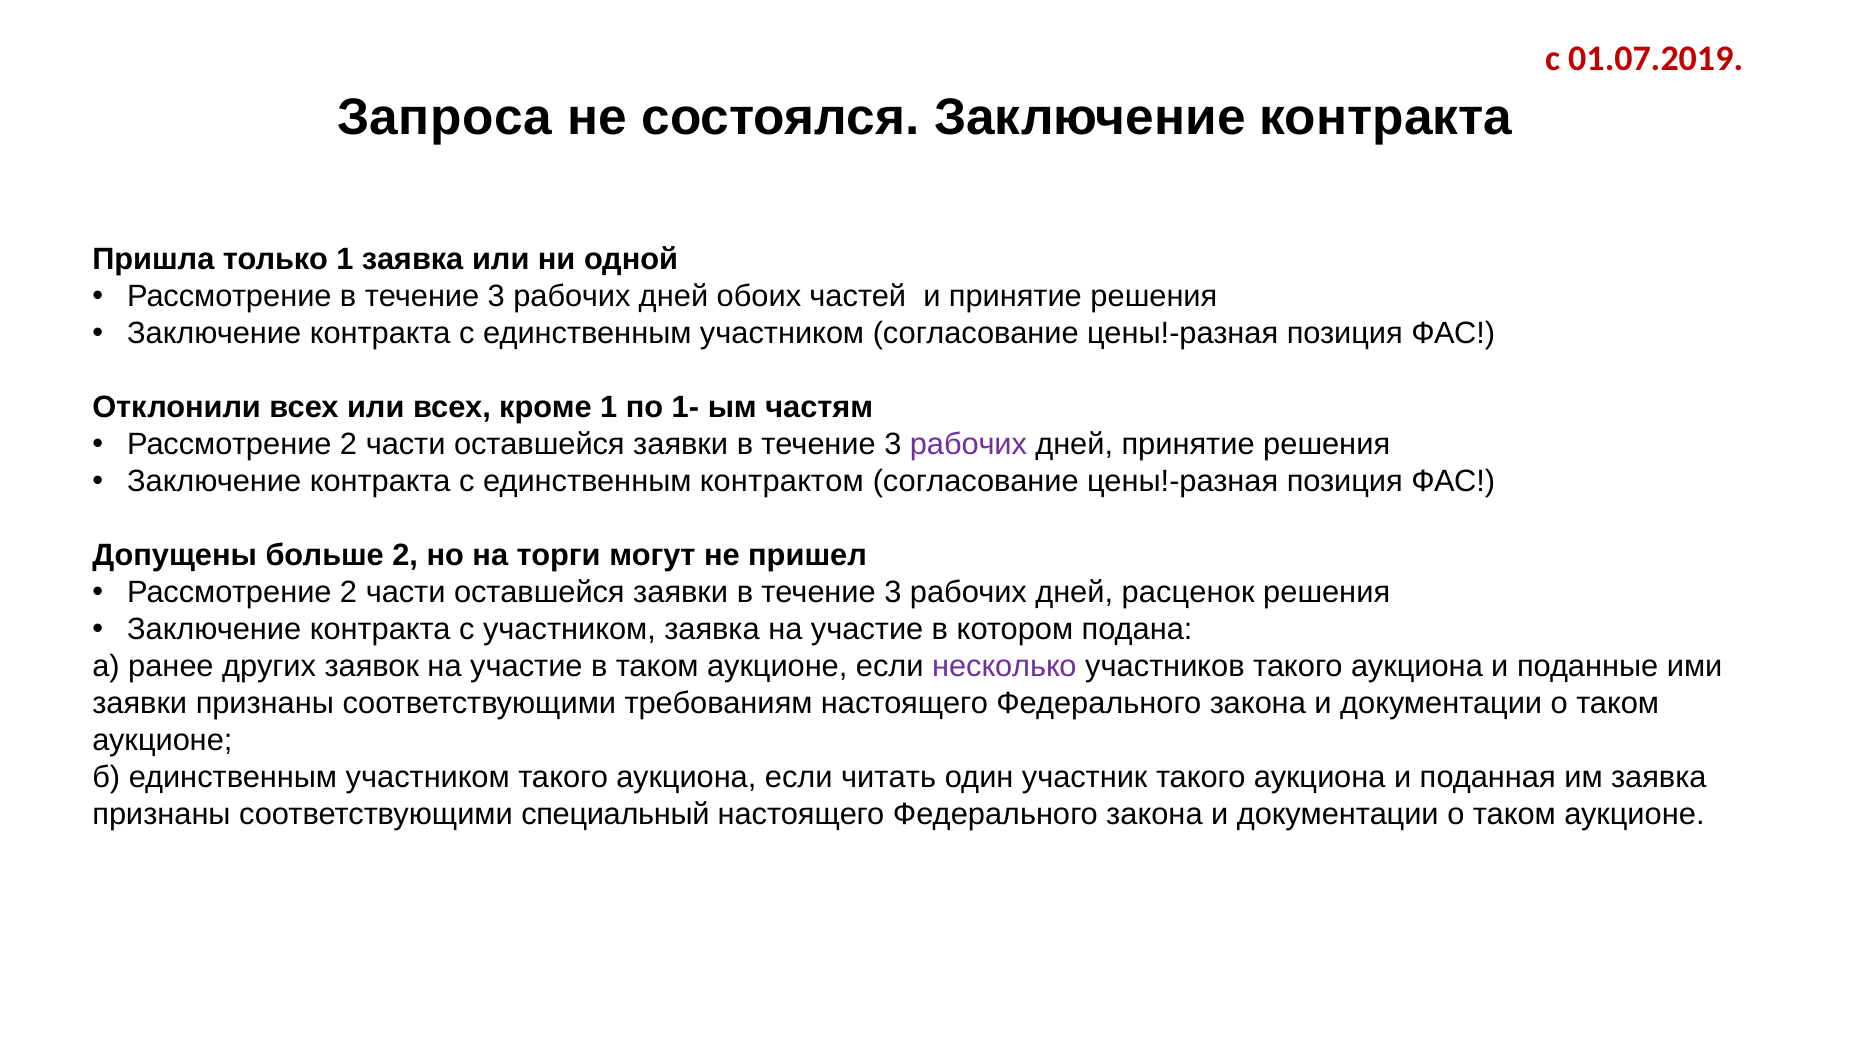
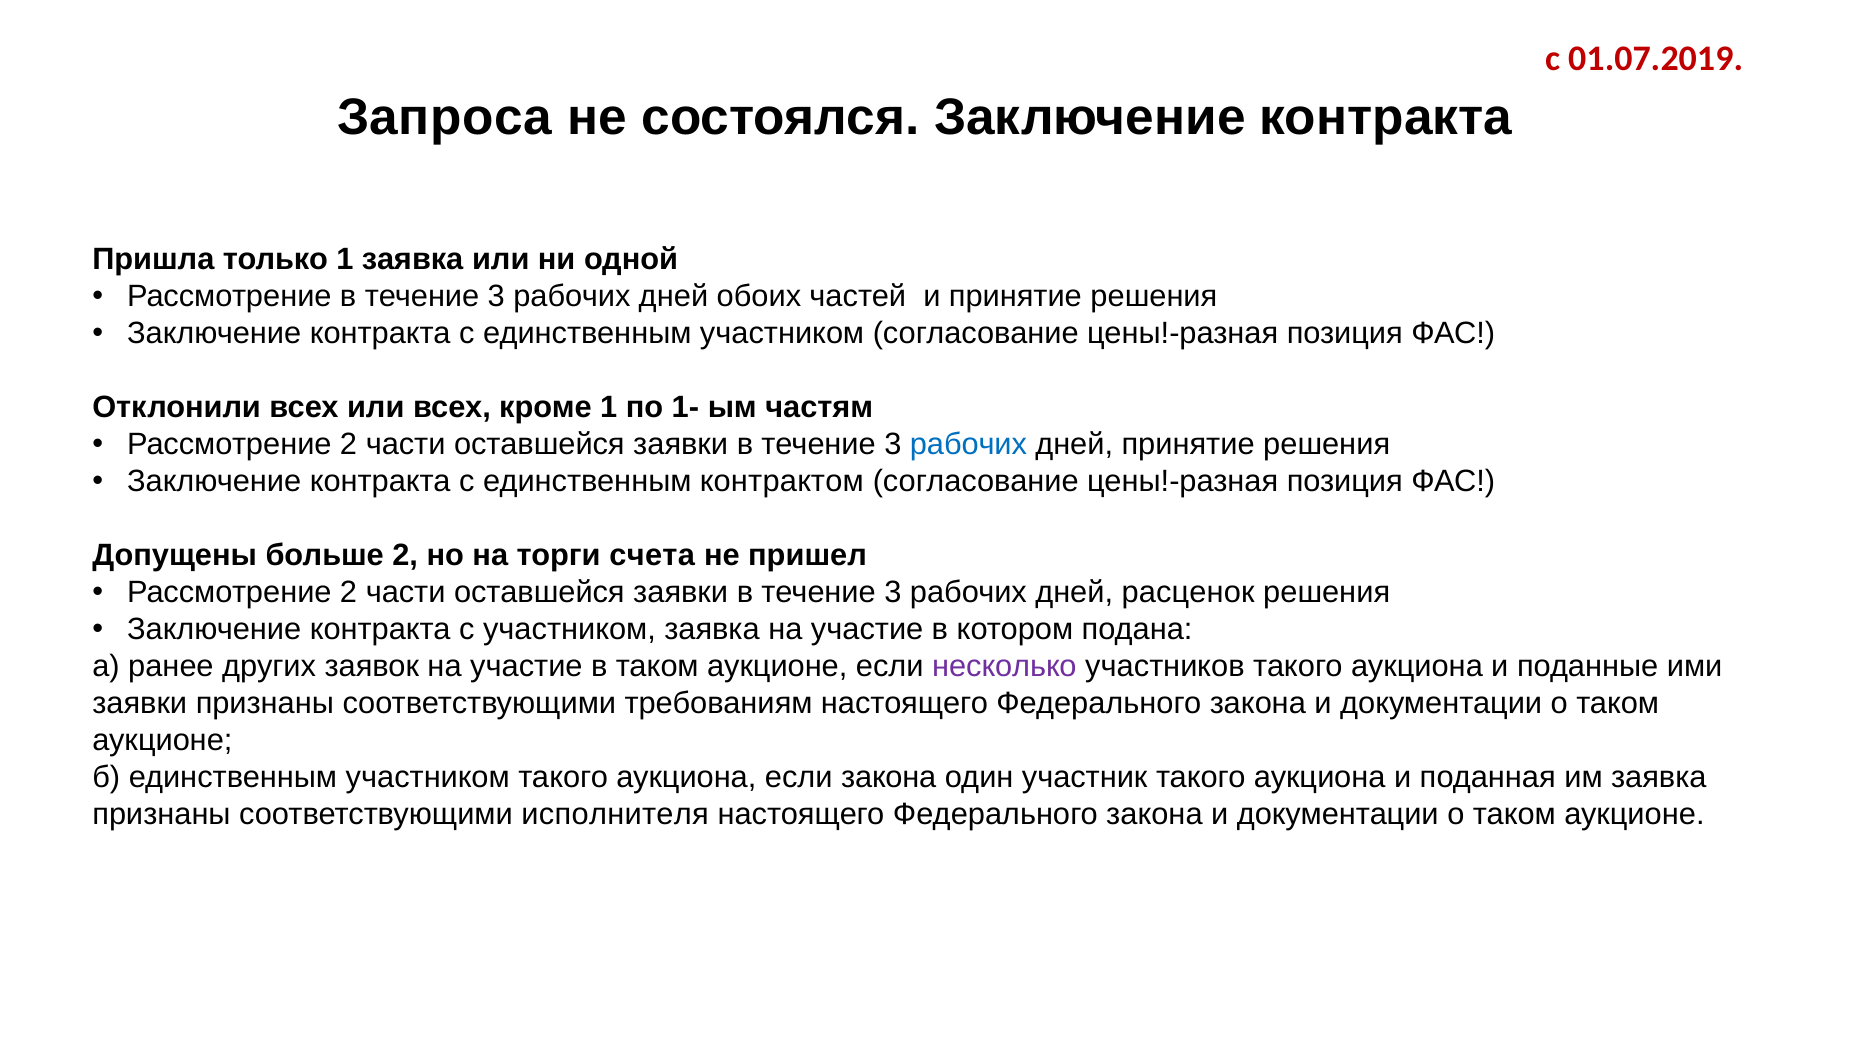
рабочих at (968, 445) colour: purple -> blue
могут: могут -> счета
если читать: читать -> закона
специальный: специальный -> исполнителя
